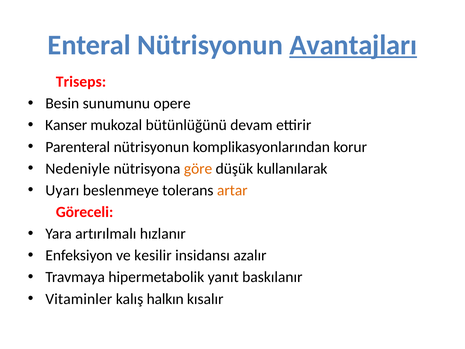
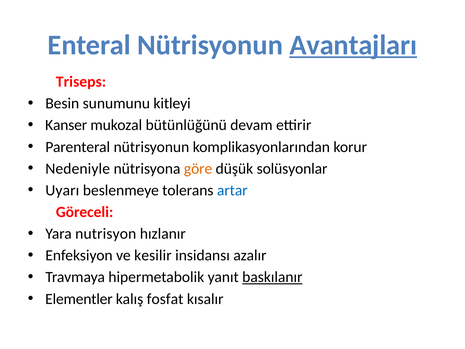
opere: opere -> kitleyi
kullanılarak: kullanılarak -> solüsyonlar
artar colour: orange -> blue
artırılmalı: artırılmalı -> nutrisyon
baskılanır underline: none -> present
Vitaminler: Vitaminler -> Elementler
halkın: halkın -> fosfat
